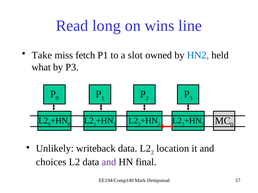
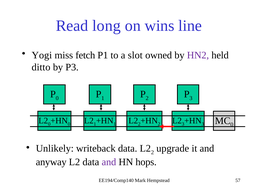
Take: Take -> Yogi
HN2 colour: blue -> purple
what: what -> ditto
location: location -> upgrade
choices: choices -> anyway
final: final -> hops
